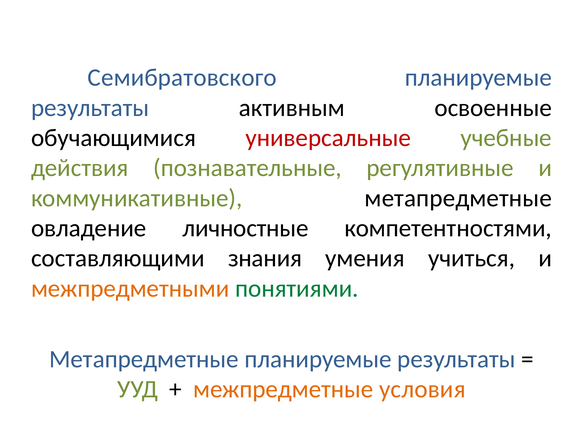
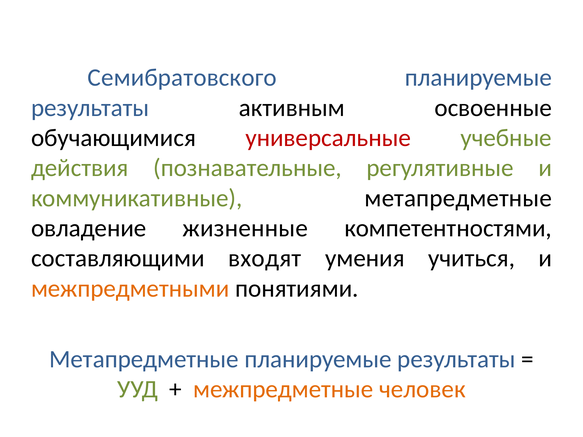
личностные: личностные -> жизненные
знания: знания -> входят
понятиями colour: green -> black
условия: условия -> человек
